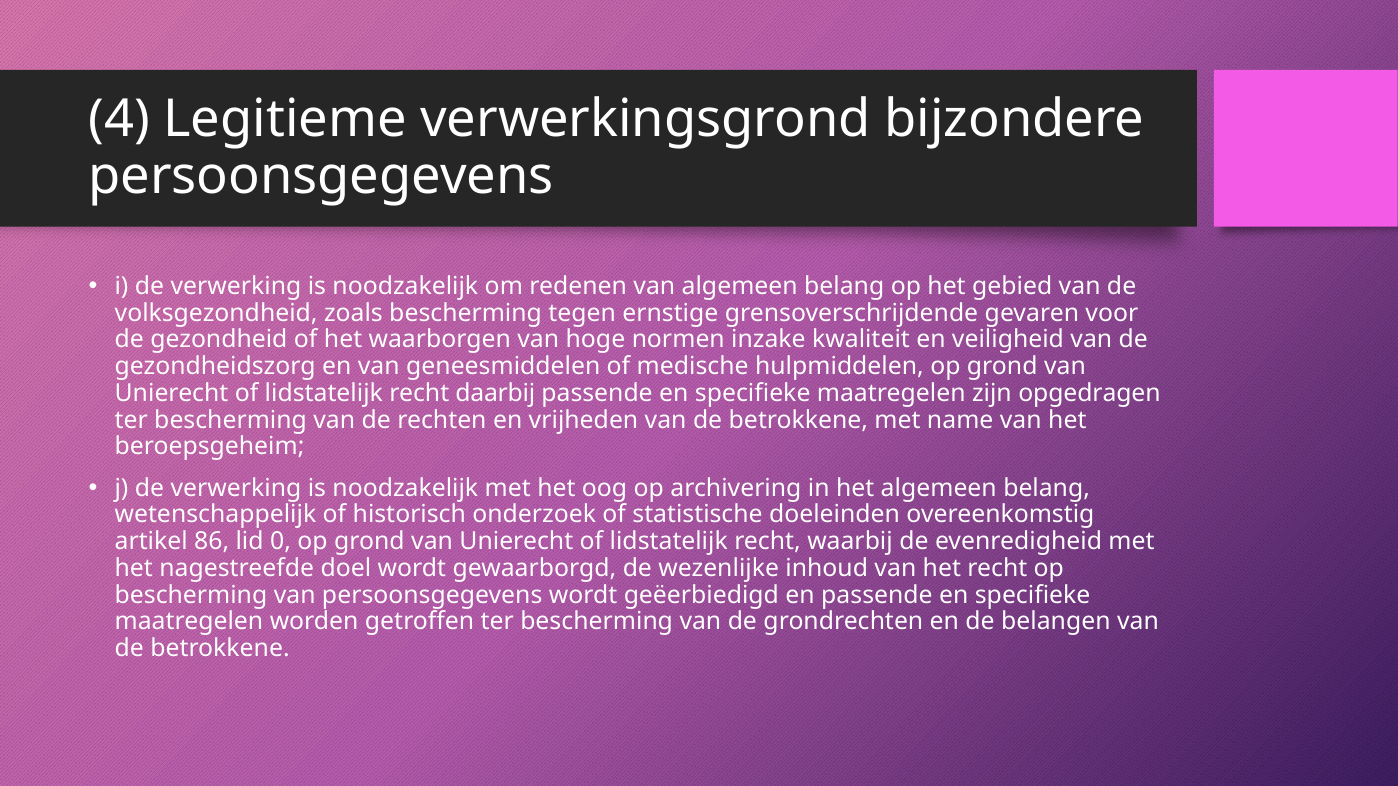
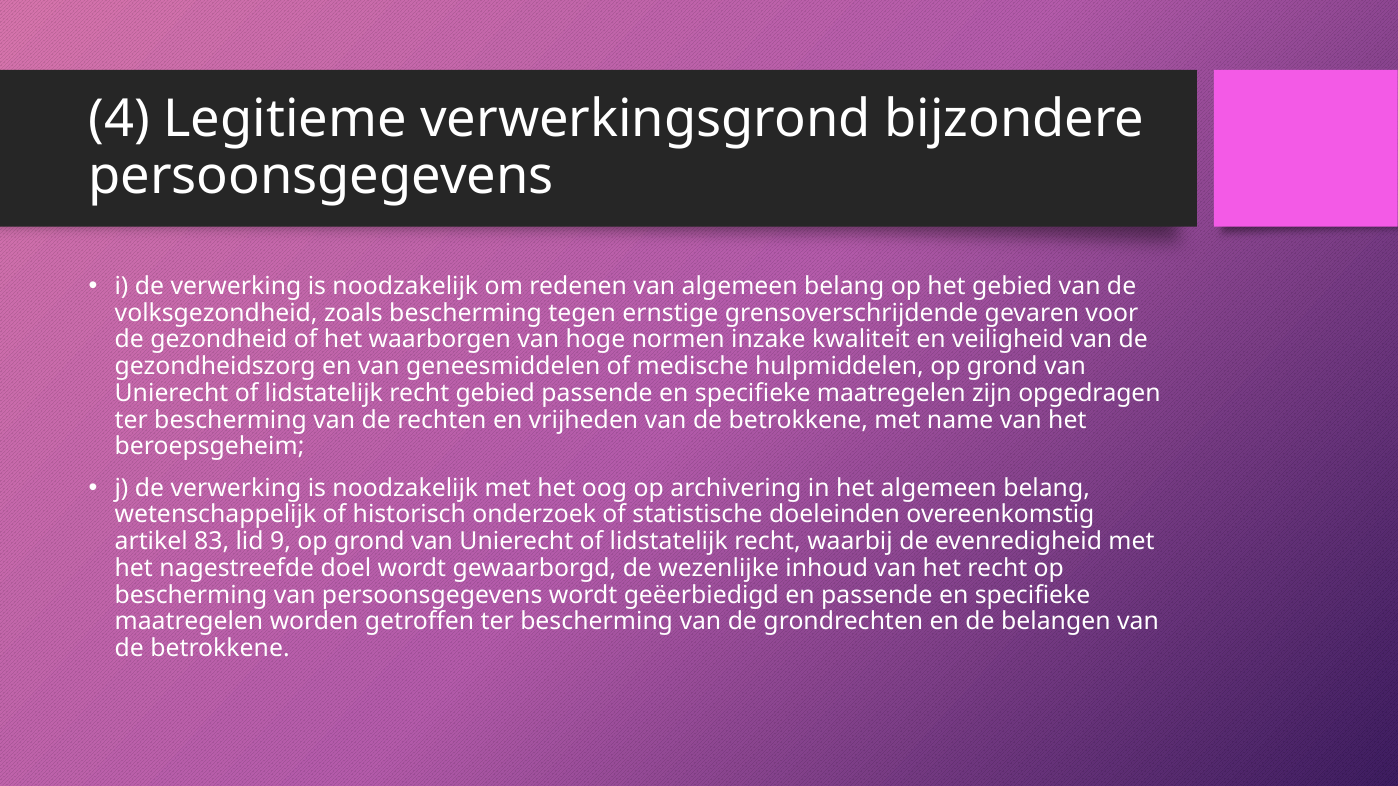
recht daarbij: daarbij -> gebied
86: 86 -> 83
0: 0 -> 9
